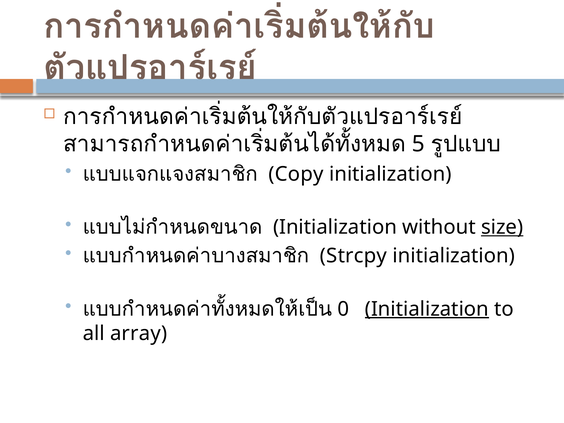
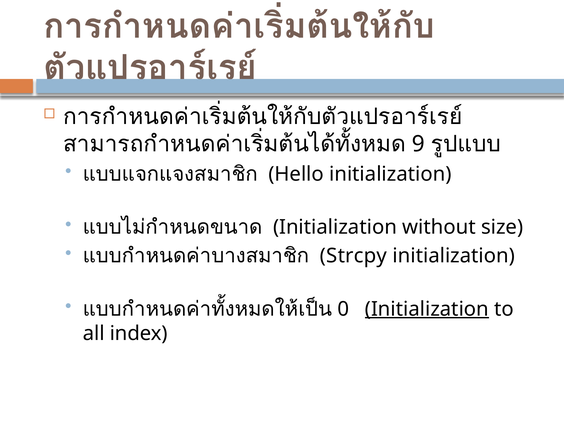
5: 5 -> 9
Copy: Copy -> Hello
size underline: present -> none
array: array -> index
